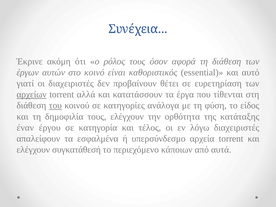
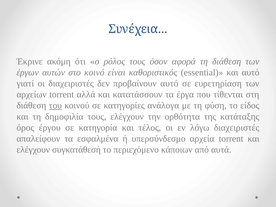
προβαίνουν θέτει: θέτει -> αυτό
αρχείων underline: present -> none
έναν: έναν -> όρος
